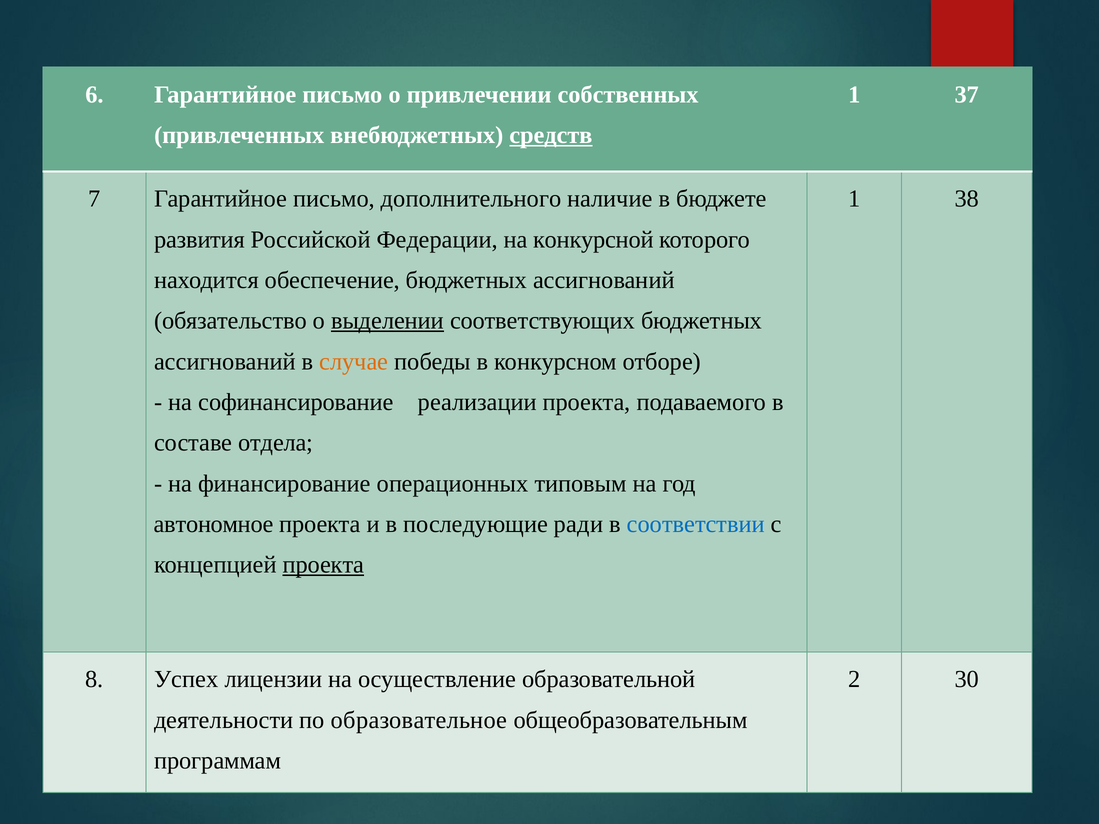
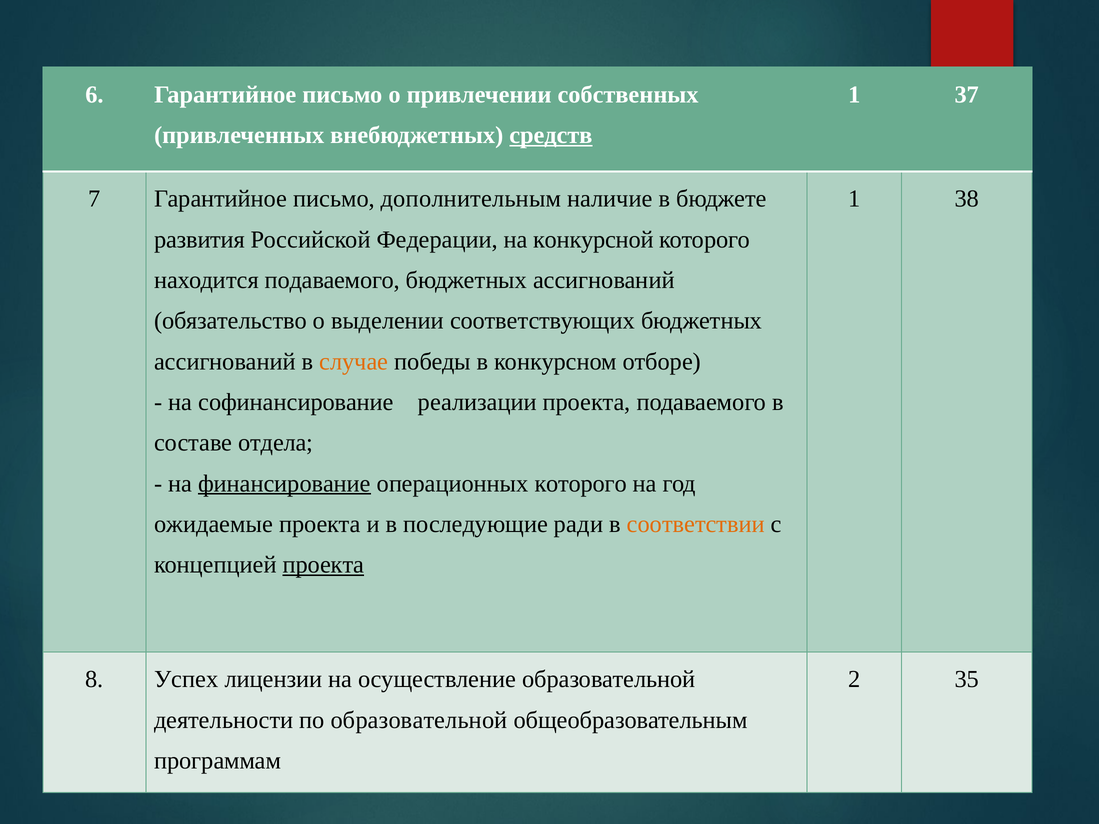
дополнительного: дополнительного -> дополнительным
находится обеспечение: обеспечение -> подаваемого
выделении underline: present -> none
финансирование underline: none -> present
операционных типовым: типовым -> которого
автономное: автономное -> ожидаемые
соответствии colour: blue -> orange
30: 30 -> 35
по образовательное: образовательное -> образовательной
